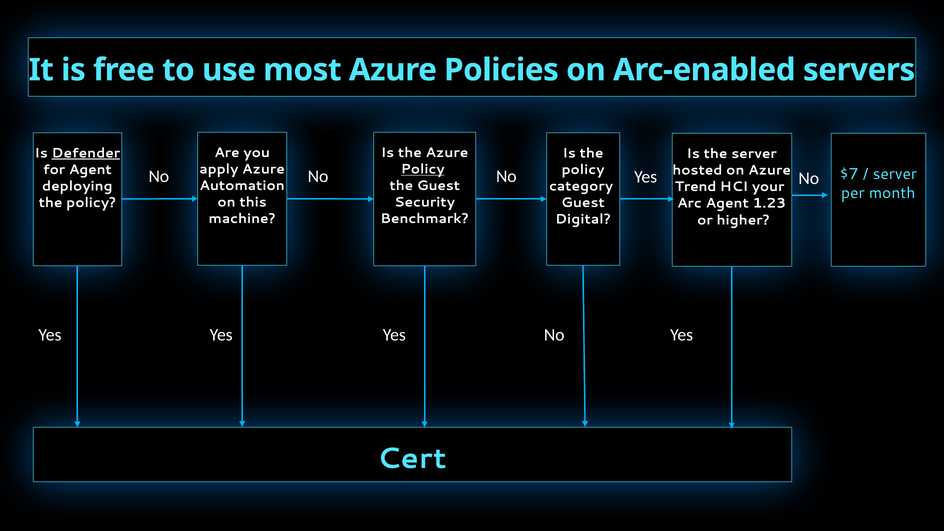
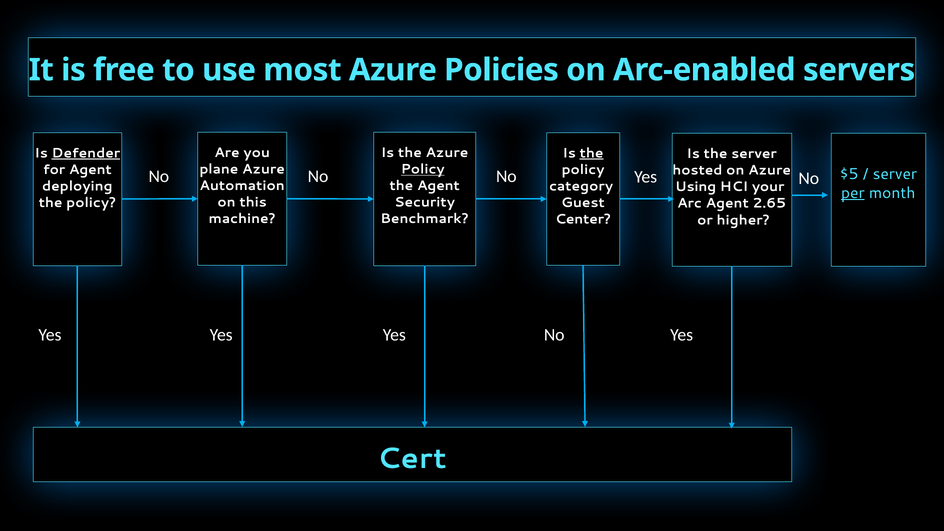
the at (592, 153) underline: none -> present
apply: apply -> plane
$7: $7 -> $5
the Guest: Guest -> Agent
Trend: Trend -> Using
per underline: none -> present
1.23: 1.23 -> 2.65
Digital: Digital -> Center
